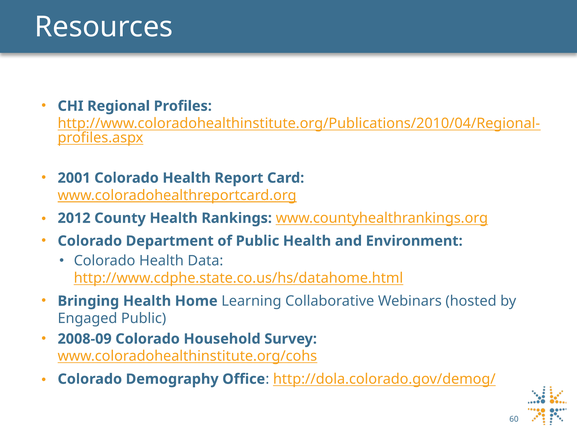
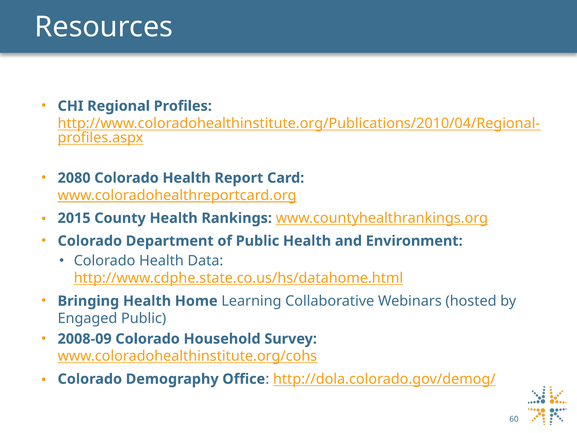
2001: 2001 -> 2080
2012: 2012 -> 2015
